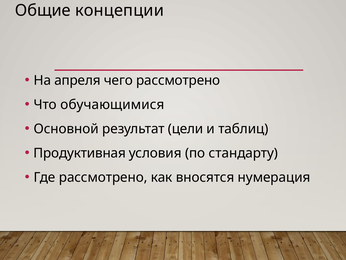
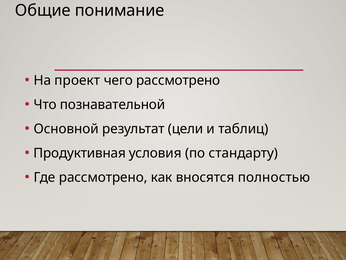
концепции: концепции -> понимание
апреля: апреля -> проект
обучающимися: обучающимися -> познавательной
нумерация: нумерация -> полностью
